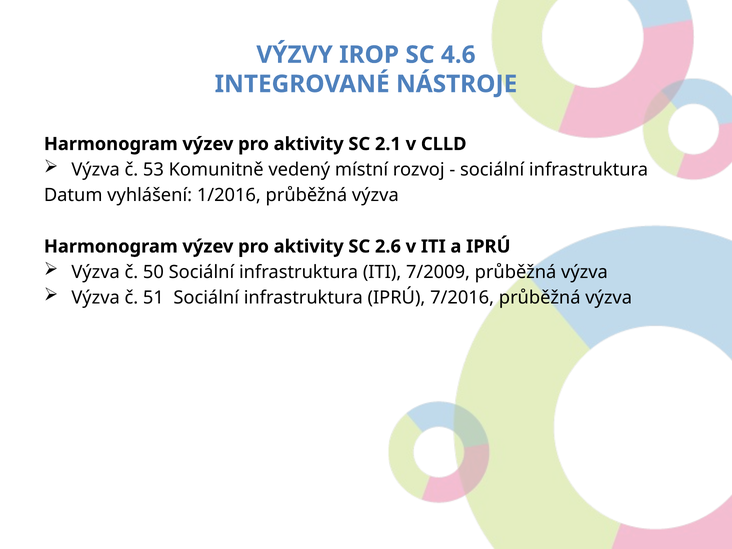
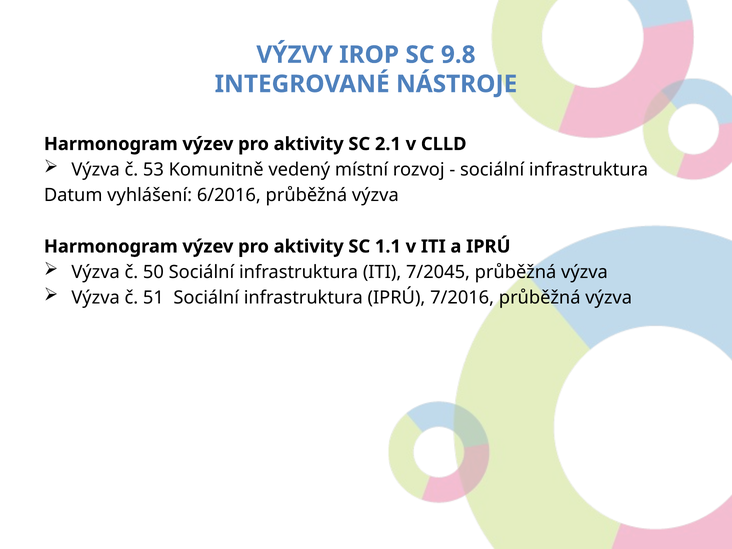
4.6: 4.6 -> 9.8
1/2016: 1/2016 -> 6/2016
2.6: 2.6 -> 1.1
7/2009: 7/2009 -> 7/2045
